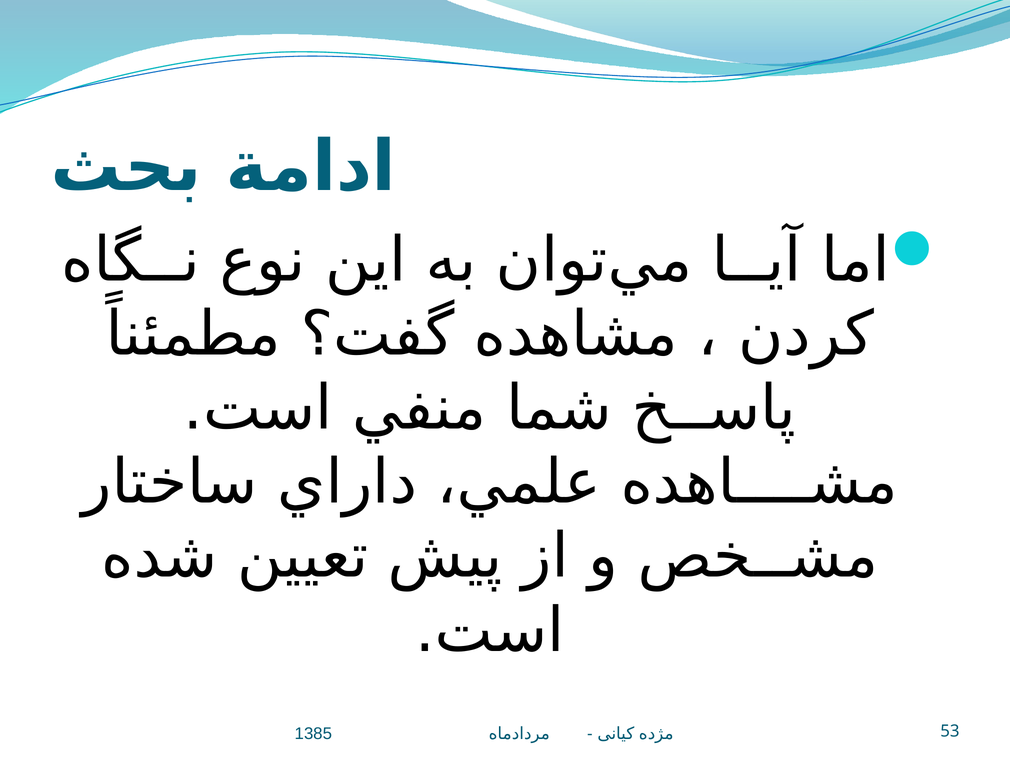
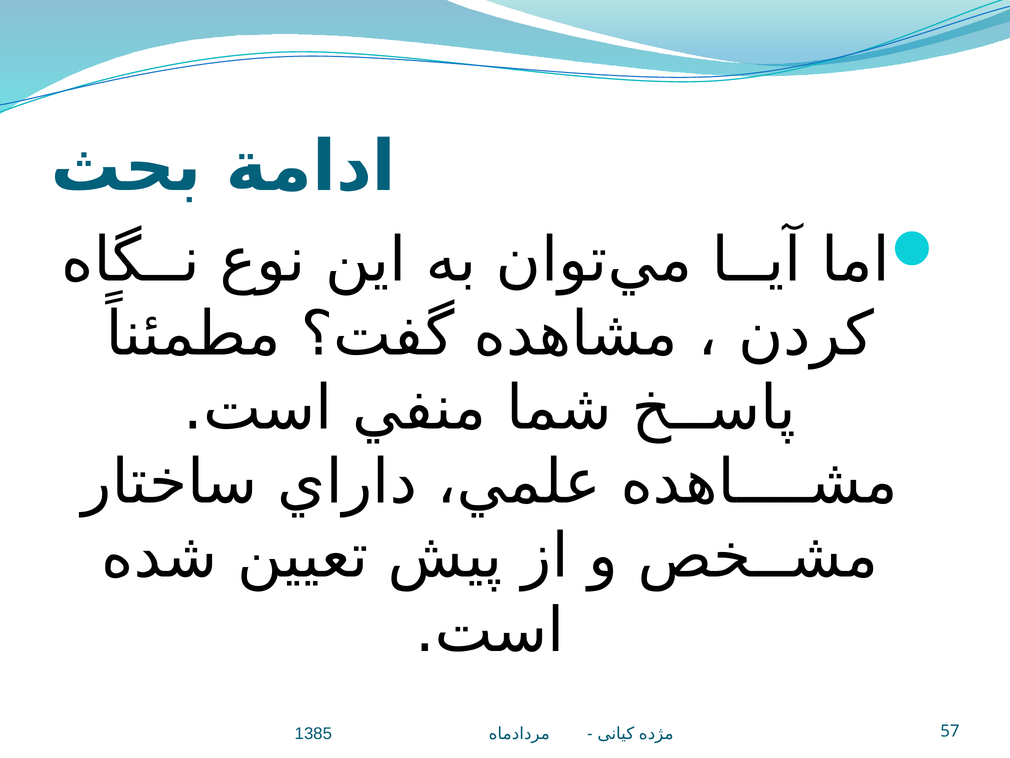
53: 53 -> 57
